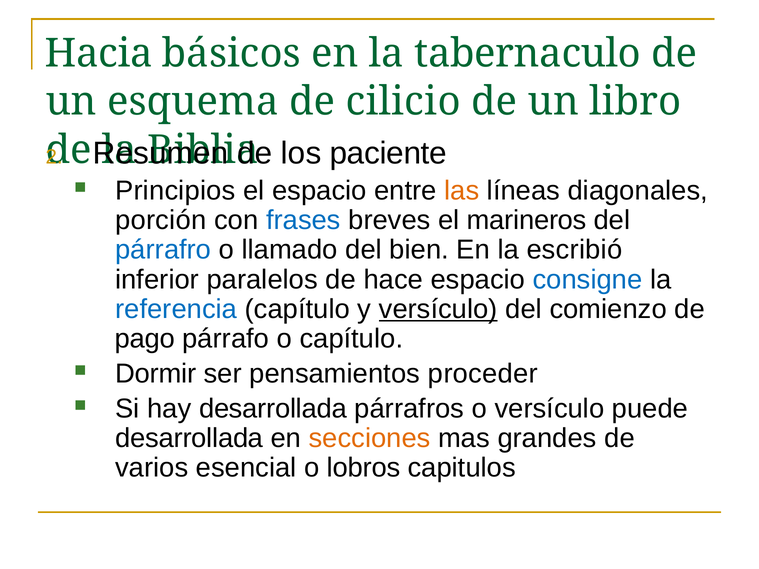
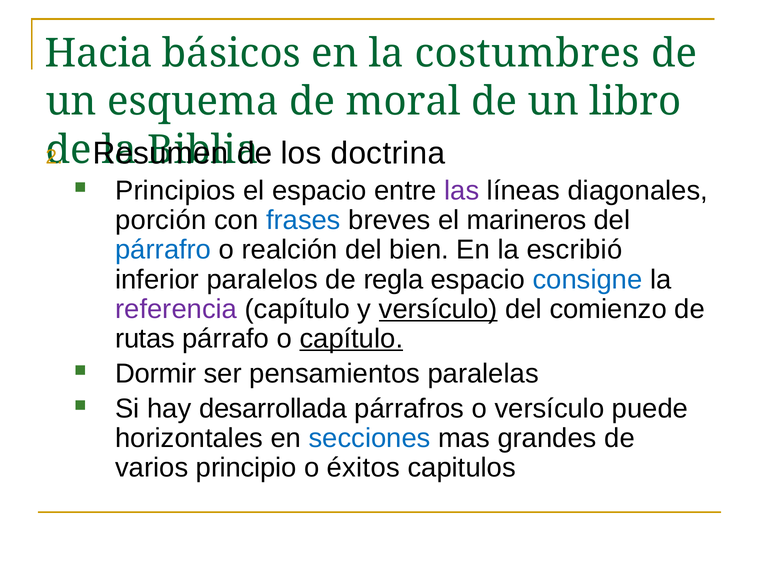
tabernaculo: tabernaculo -> costumbres
cilicio: cilicio -> moral
paciente: paciente -> doctrina
las colour: orange -> purple
llamado: llamado -> realción
hace: hace -> regla
referencia colour: blue -> purple
pago: pago -> rutas
capítulo at (351, 339) underline: none -> present
proceder: proceder -> paralelas
desarrollada at (189, 438): desarrollada -> horizontales
secciones colour: orange -> blue
esencial: esencial -> principio
lobros: lobros -> éxitos
